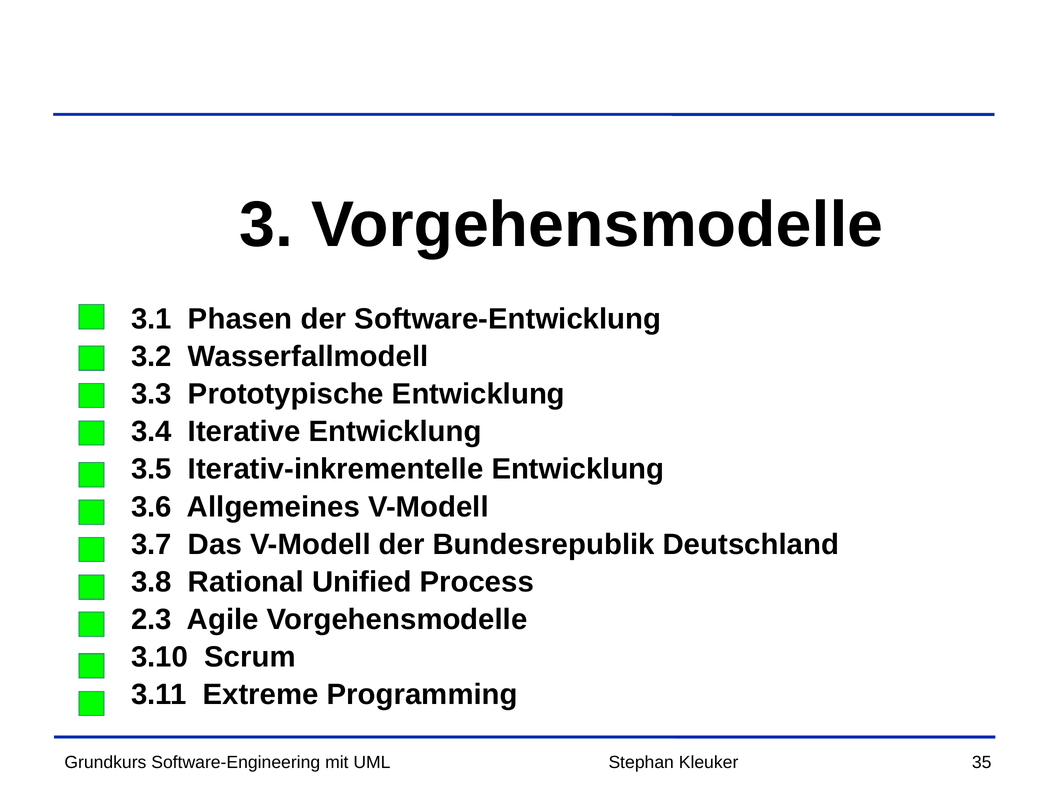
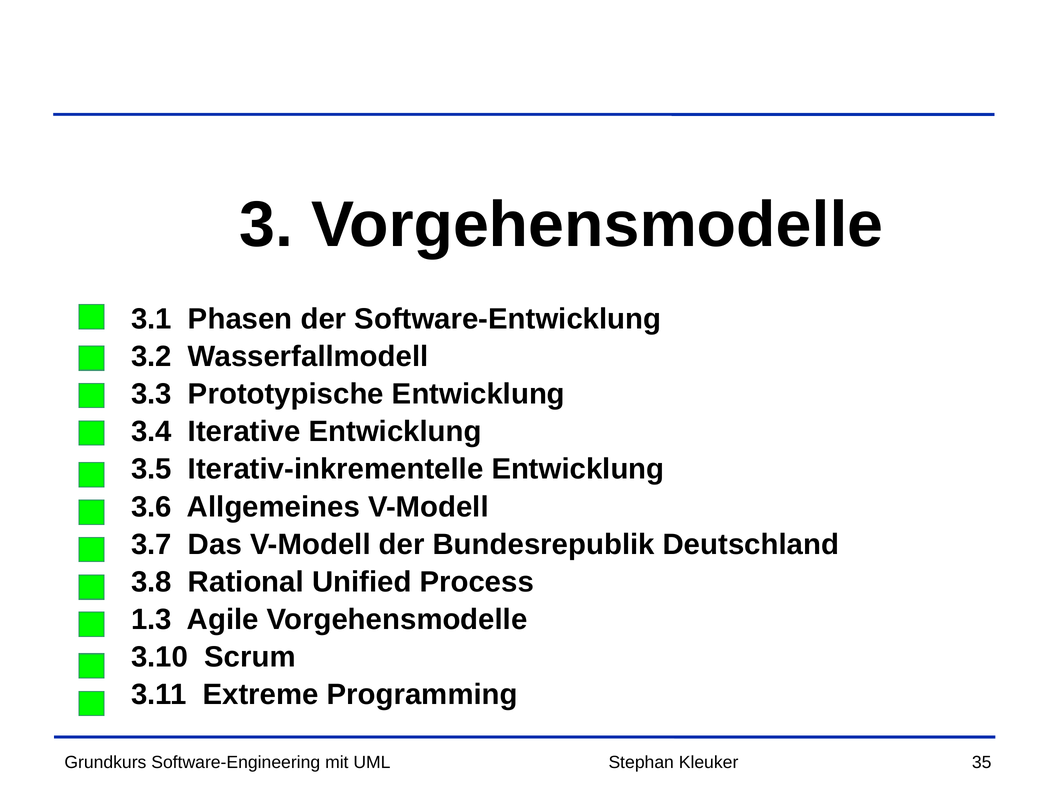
2.3: 2.3 -> 1.3
